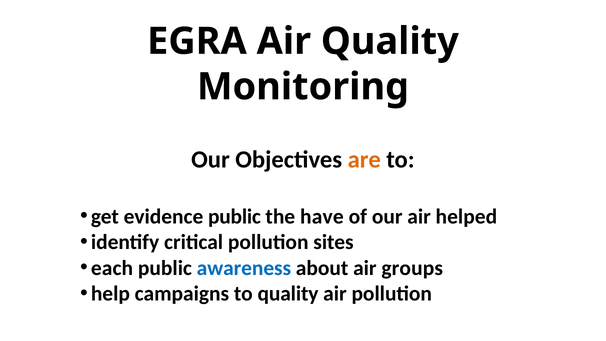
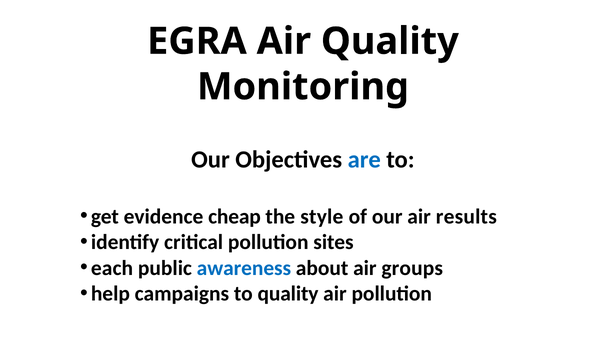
are colour: orange -> blue
evidence public: public -> cheap
have: have -> style
helped: helped -> results
